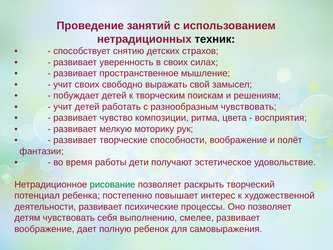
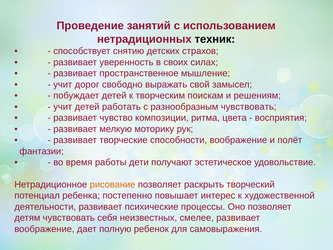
учит своих: своих -> дорог
рисование colour: green -> orange
выполнению: выполнению -> неизвестных
